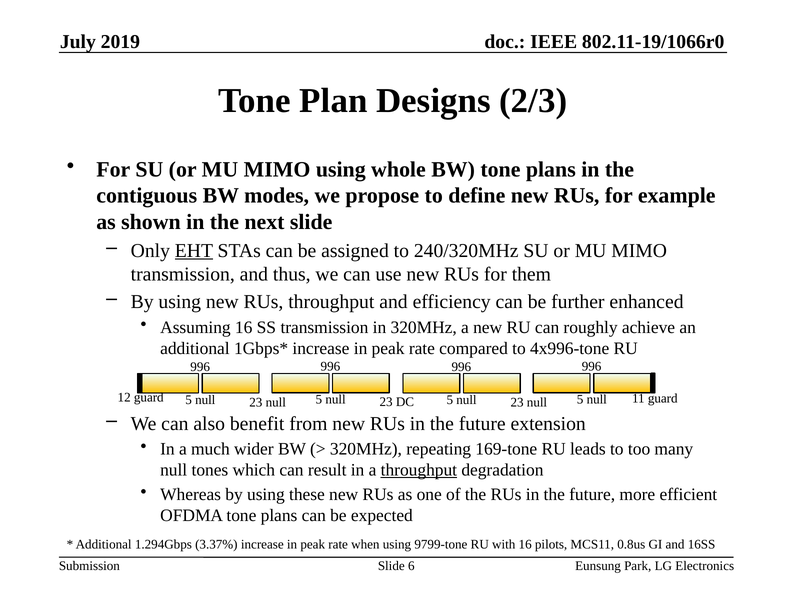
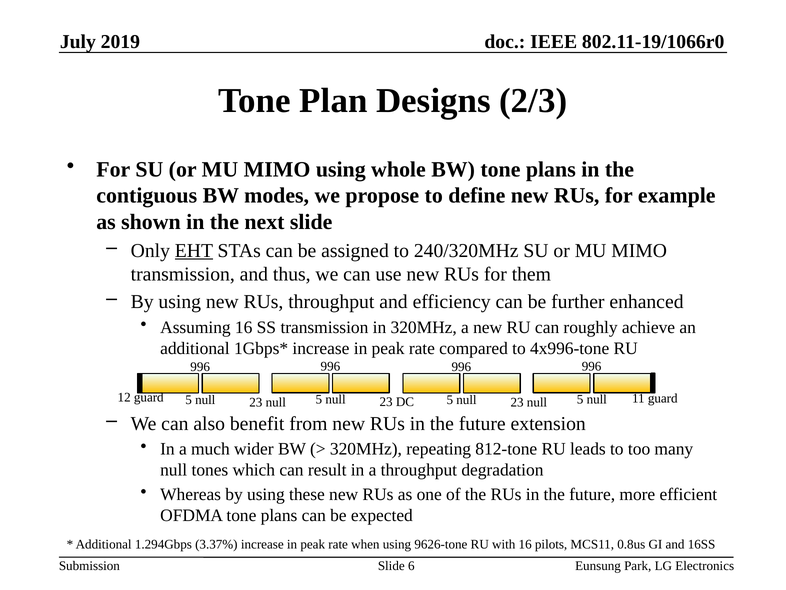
169-tone: 169-tone -> 812-tone
throughput at (419, 470) underline: present -> none
9799-tone: 9799-tone -> 9626-tone
